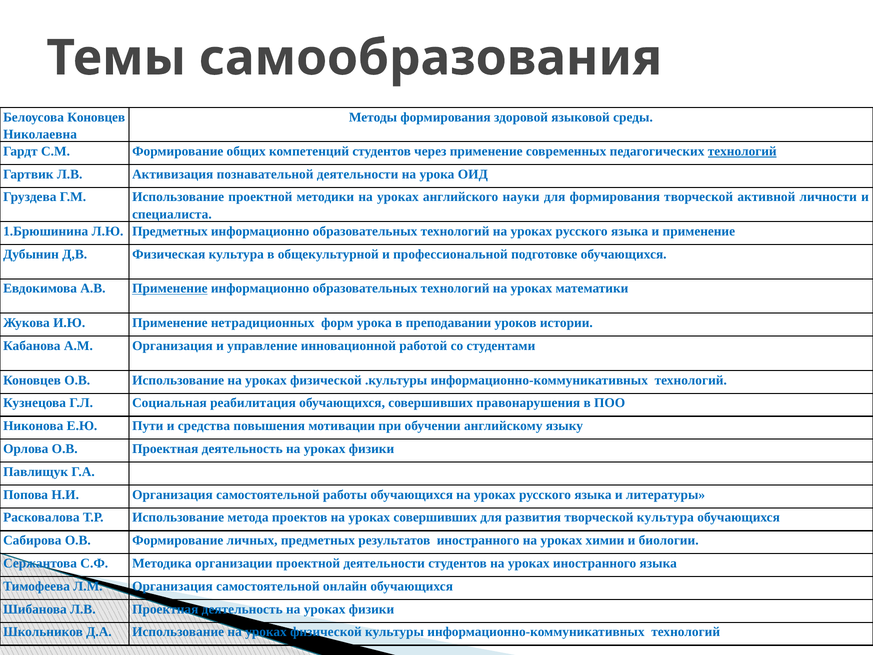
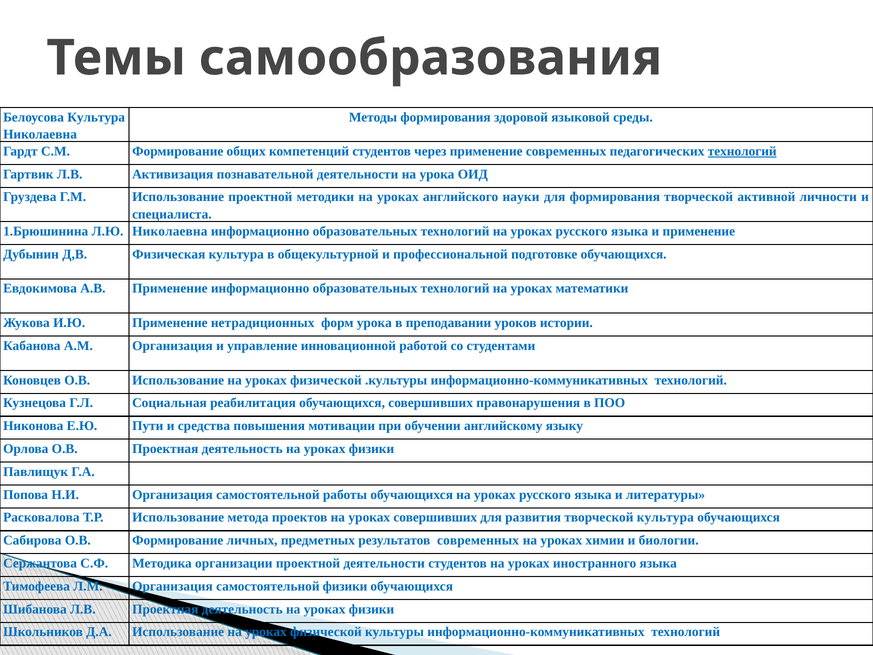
Белоусова Коновцев: Коновцев -> Культура
Л.Ю Предметных: Предметных -> Николаевна
Применение at (170, 288) underline: present -> none
результатов иностранного: иностранного -> современных
самостоятельной онлайн: онлайн -> физики
